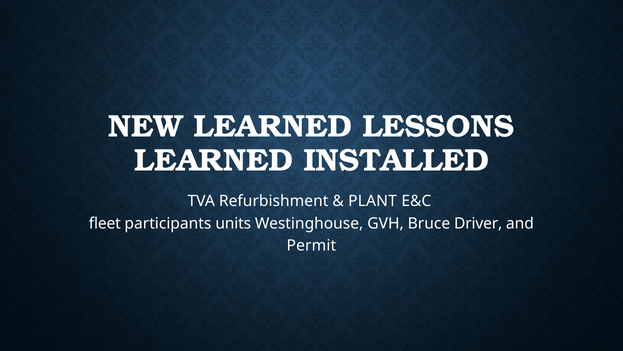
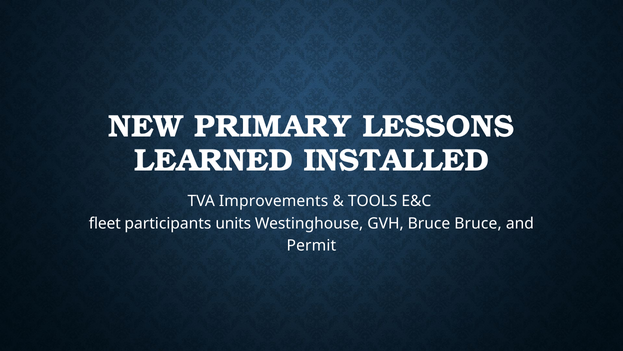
NEW LEARNED: LEARNED -> PRIMARY
Refurbishment: Refurbishment -> Improvements
PLANT: PLANT -> TOOLS
Bruce Driver: Driver -> Bruce
